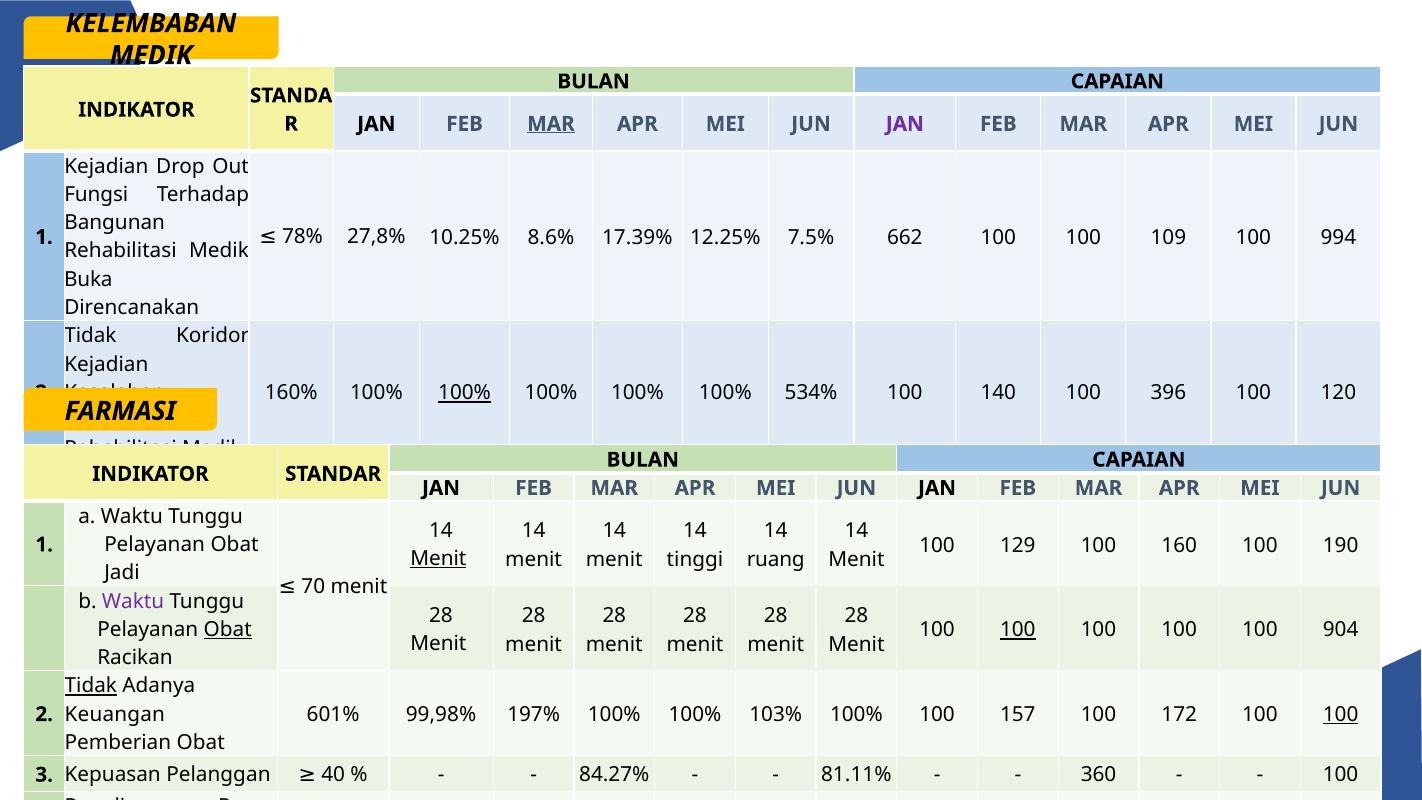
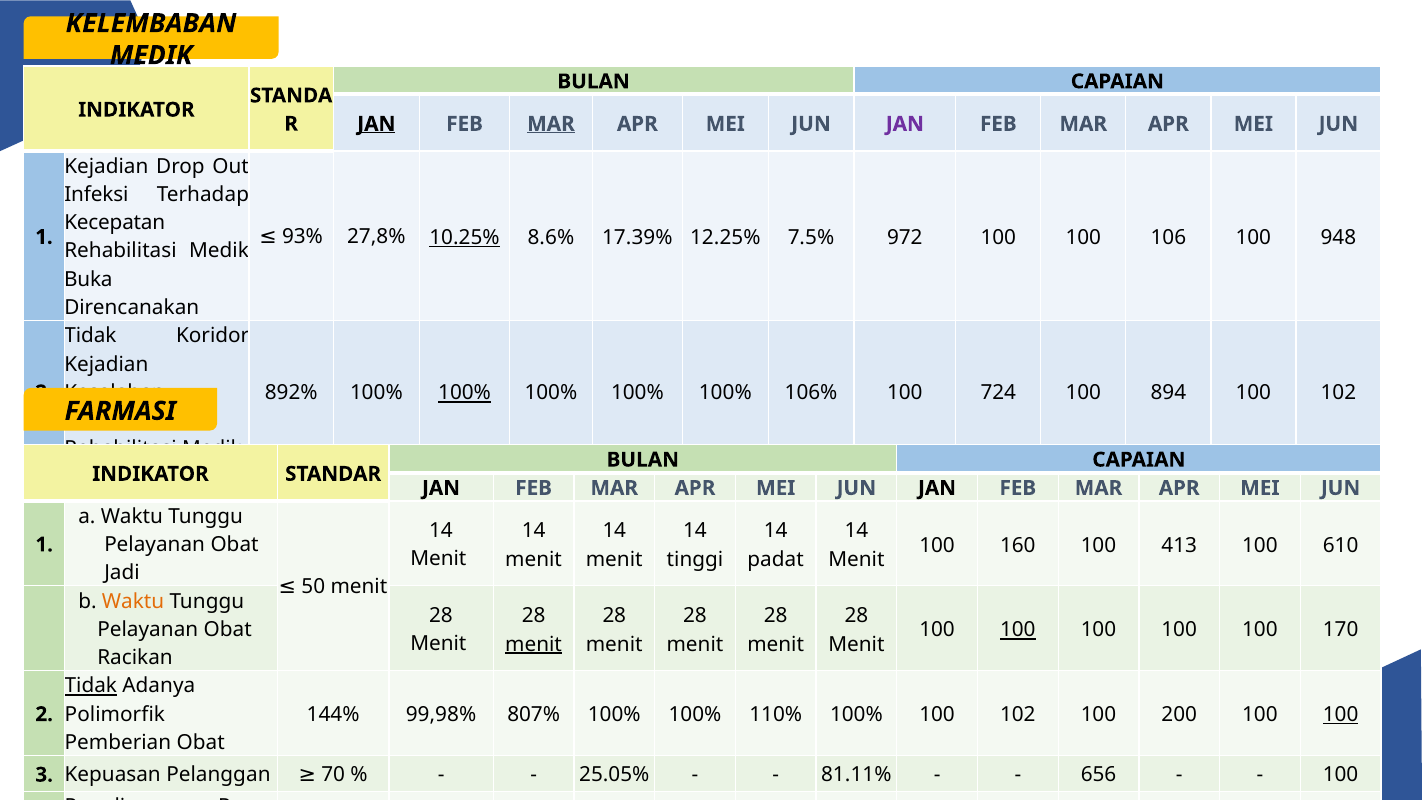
JAN at (376, 124) underline: none -> present
Fungsi: Fungsi -> Infeksi
Bangunan: Bangunan -> Kecepatan
78%: 78% -> 93%
10.25% underline: none -> present
662: 662 -> 972
109: 109 -> 106
994: 994 -> 948
160%: 160% -> 892%
534%: 534% -> 106%
140: 140 -> 724
396: 396 -> 894
120 at (1338, 393): 120 -> 102
129: 129 -> 160
160: 160 -> 413
190: 190 -> 610
Menit at (438, 559) underline: present -> none
ruang: ruang -> padat
70: 70 -> 50
Waktu at (133, 601) colour: purple -> orange
Obat at (228, 629) underline: present -> none
904: 904 -> 170
menit at (534, 644) underline: none -> present
Keuangan: Keuangan -> Polimorfik
601%: 601% -> 144%
197%: 197% -> 807%
103%: 103% -> 110%
100% 100 157: 157 -> 102
172: 172 -> 200
40: 40 -> 70
84.27%: 84.27% -> 25.05%
360: 360 -> 656
